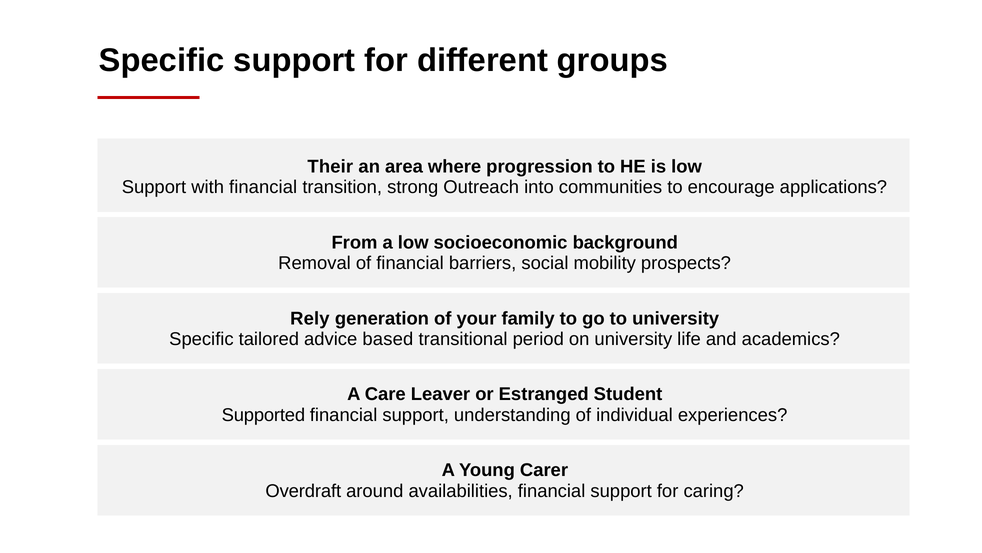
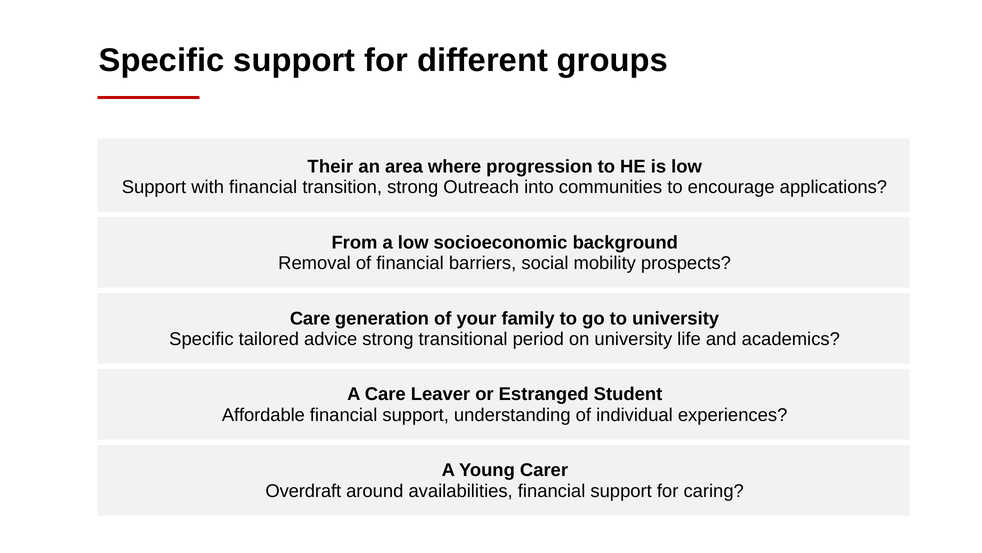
Rely at (310, 318): Rely -> Care
advice based: based -> strong
Supported: Supported -> Affordable
